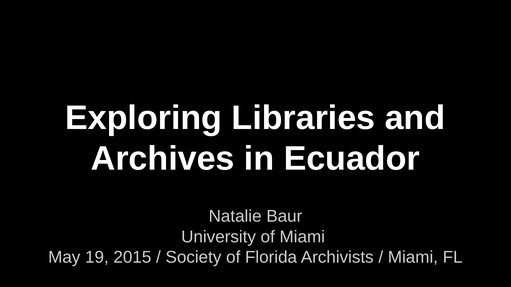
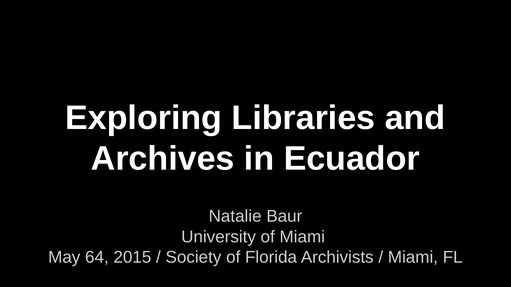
19: 19 -> 64
